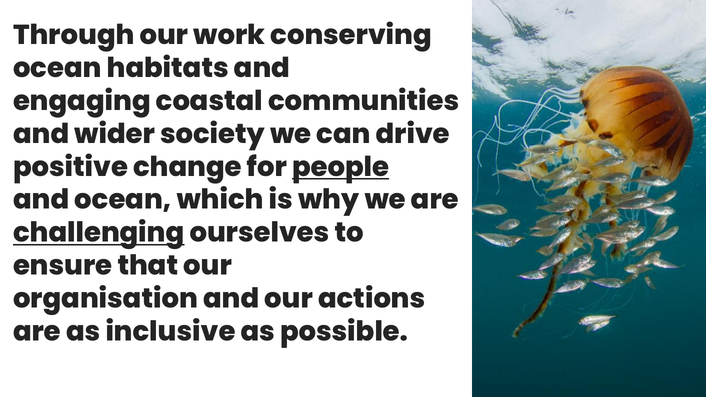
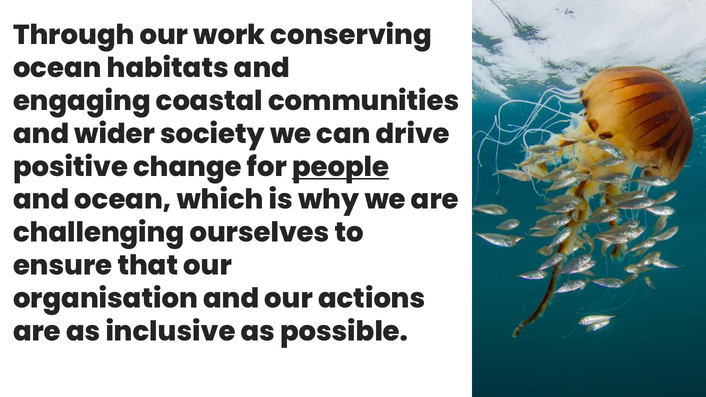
challenging underline: present -> none
